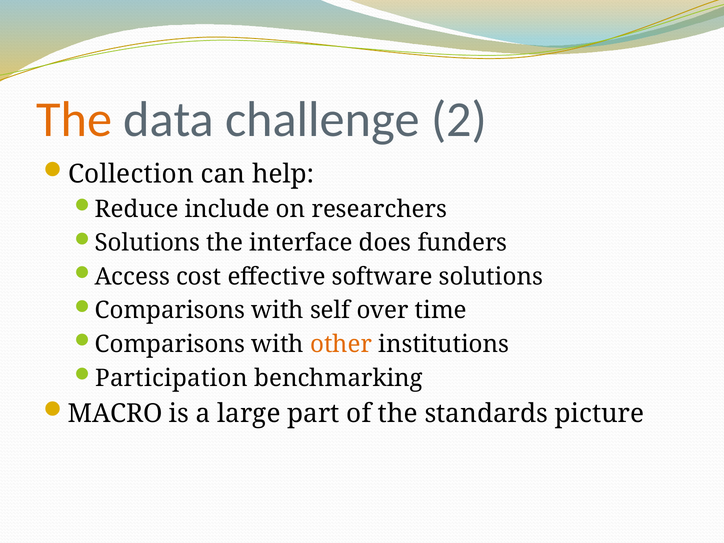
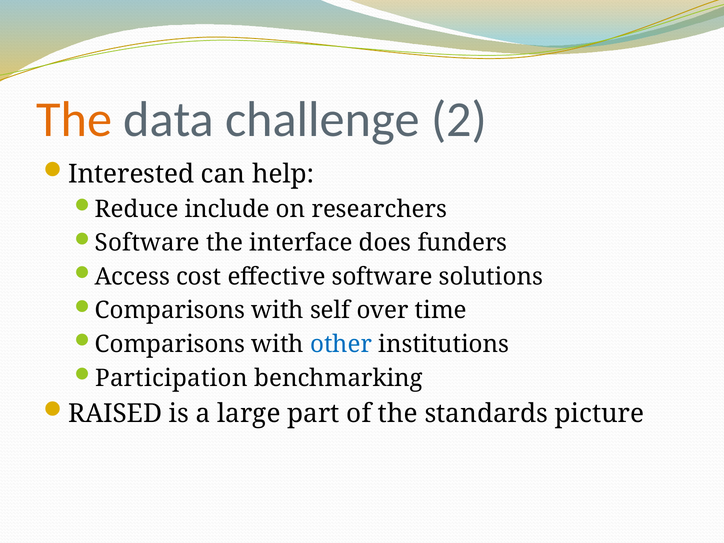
Collection: Collection -> Interested
Solutions at (148, 243): Solutions -> Software
other colour: orange -> blue
MACRO: MACRO -> RAISED
